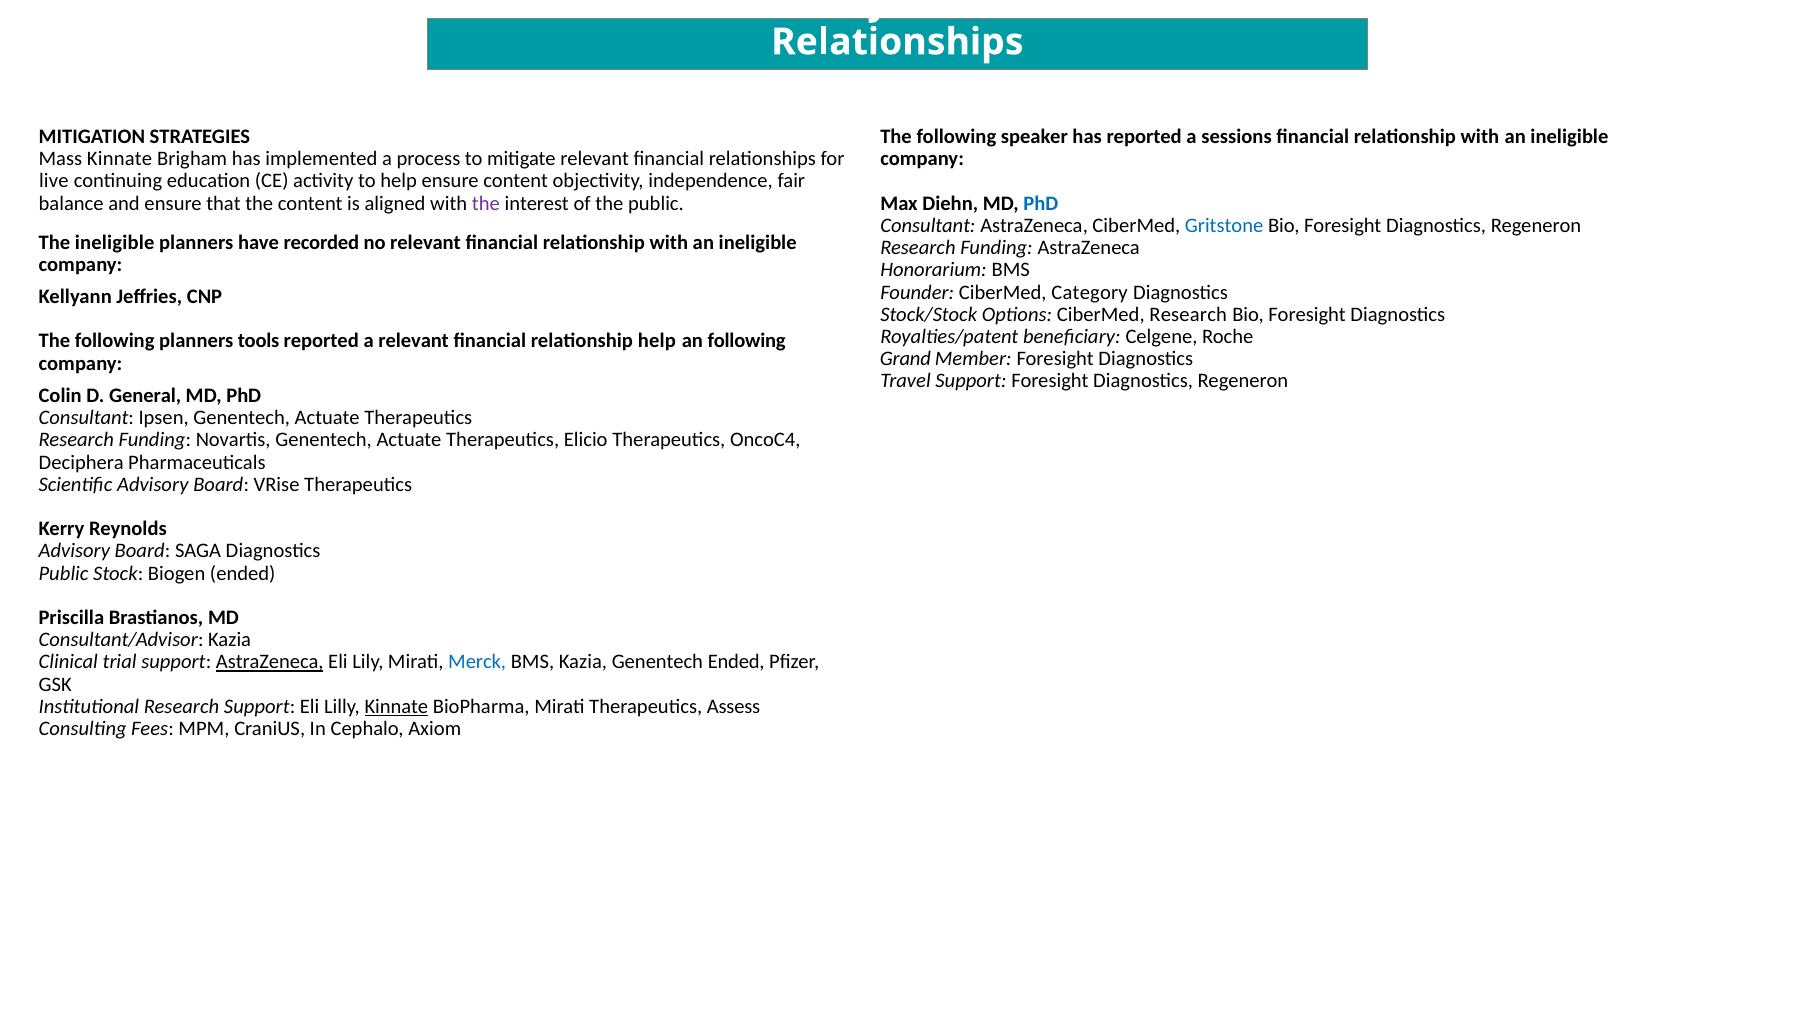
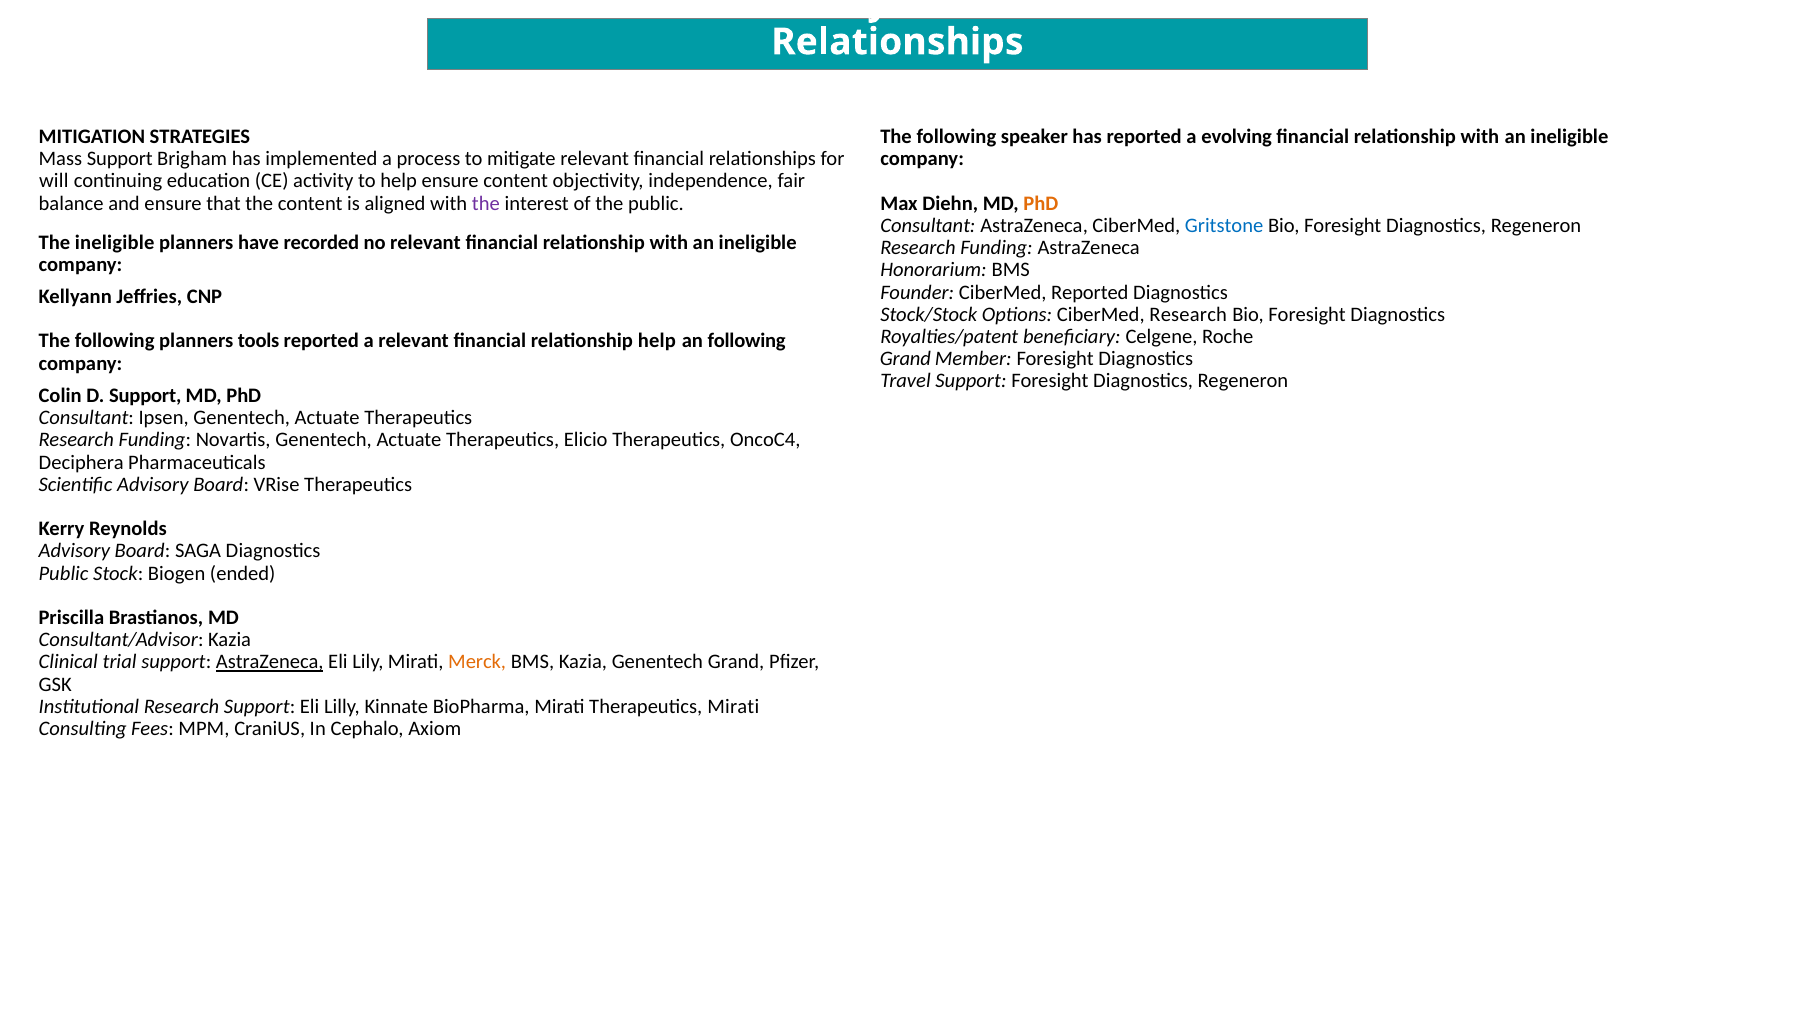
sessions: sessions -> evolving
Mass Kinnate: Kinnate -> Support
live: live -> will
PhD at (1041, 203) colour: blue -> orange
CiberMed Category: Category -> Reported
D General: General -> Support
Merck colour: blue -> orange
Genentech Ended: Ended -> Grand
Kinnate at (396, 706) underline: present -> none
Therapeutics Assess: Assess -> Mirati
